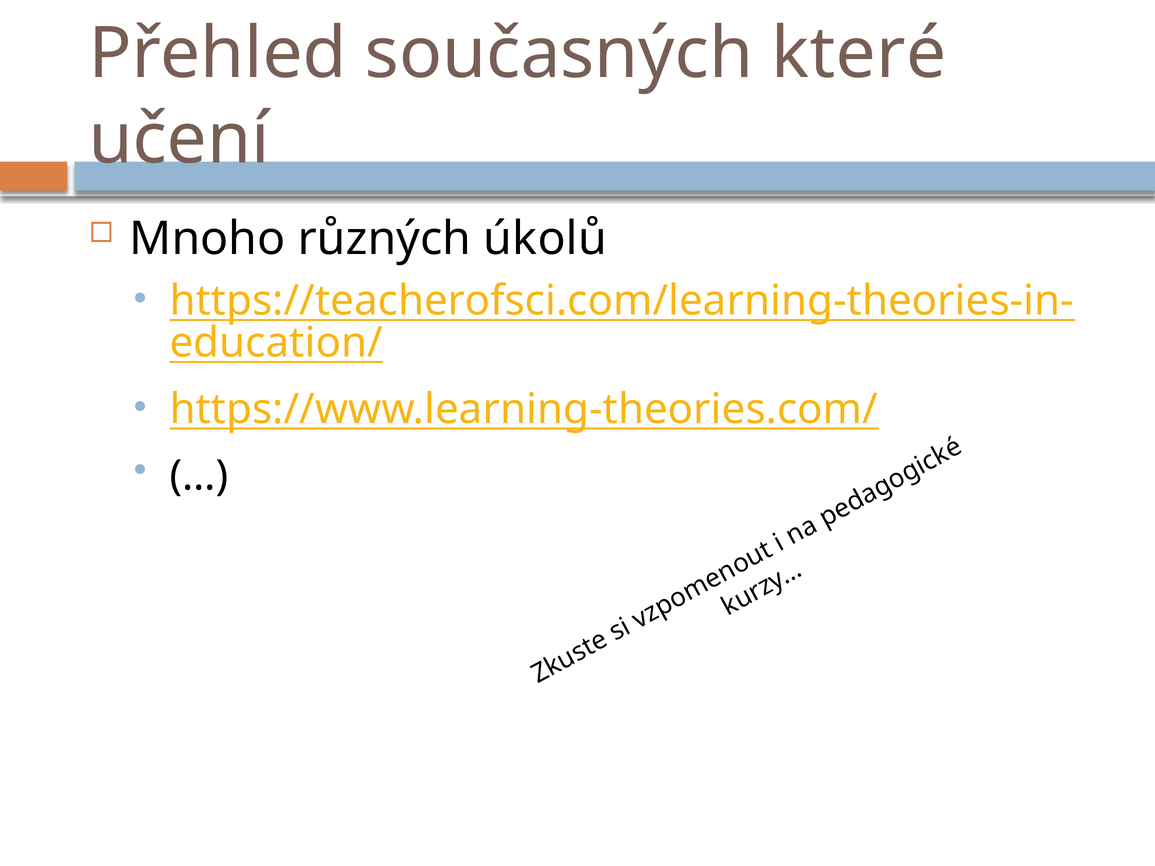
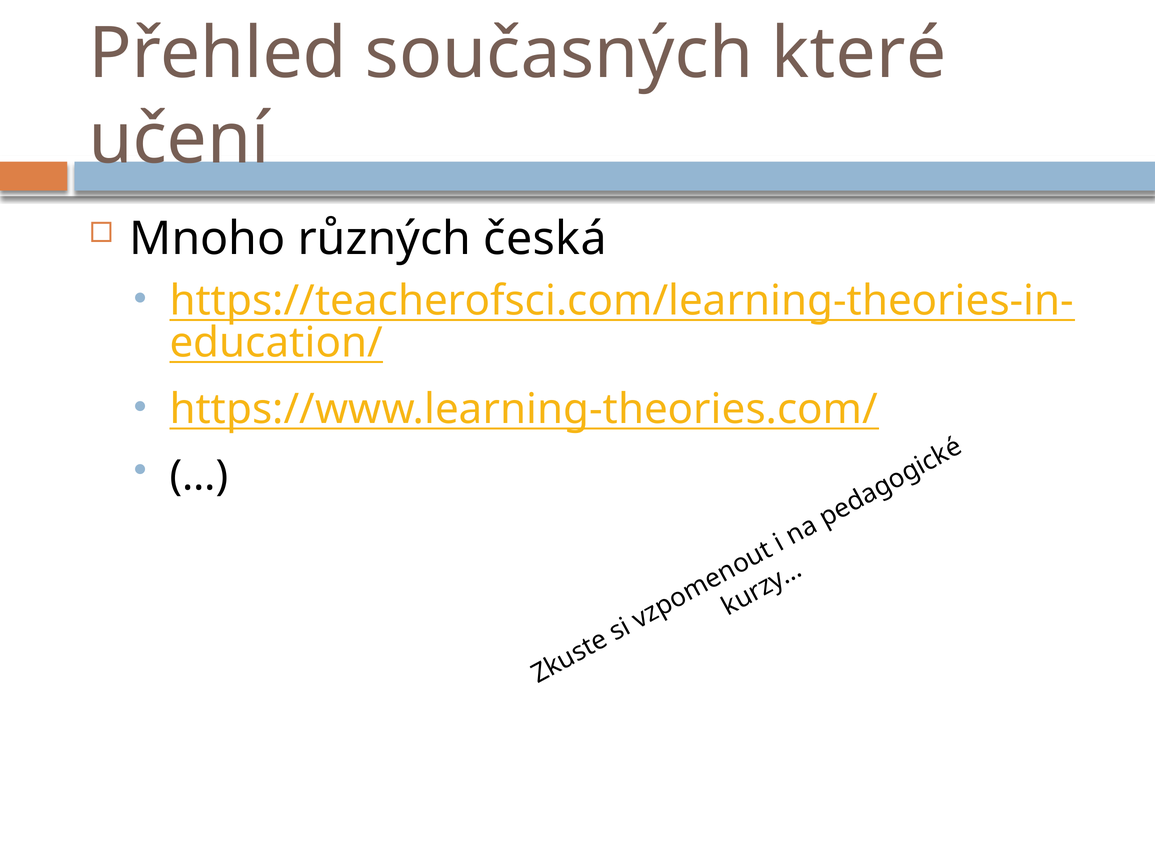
úkolů: úkolů -> česká
